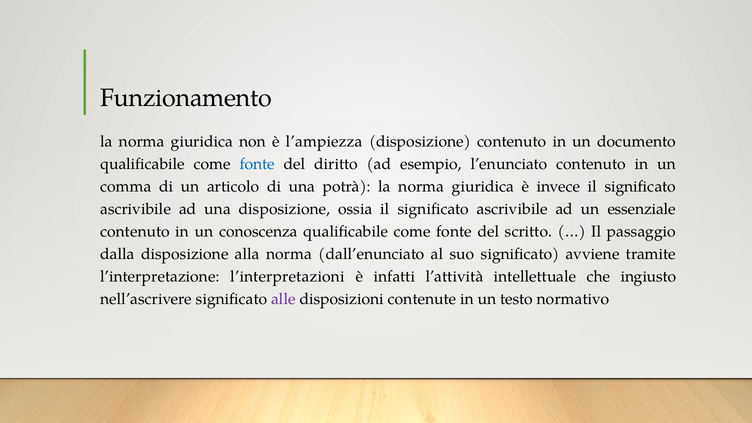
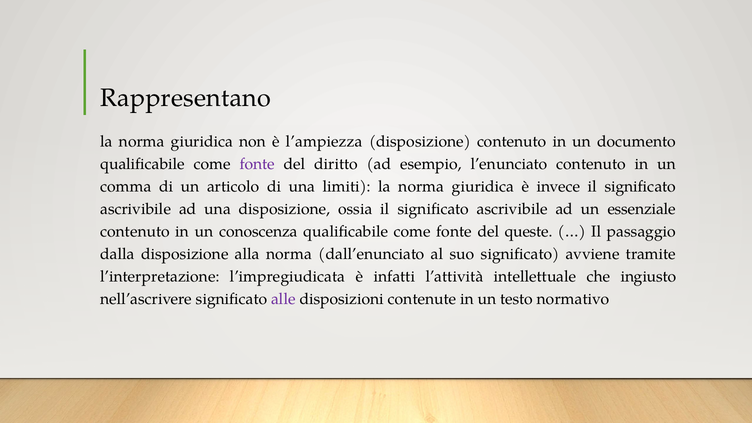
Funzionamento: Funzionamento -> Rappresentano
fonte at (257, 164) colour: blue -> purple
potrà: potrà -> limiti
scritto: scritto -> queste
l’interpretazioni: l’interpretazioni -> l’impregiudicata
